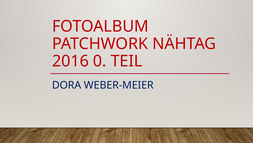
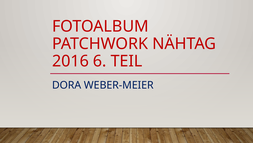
0: 0 -> 6
